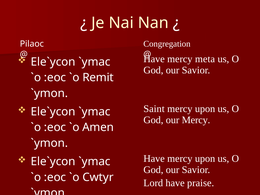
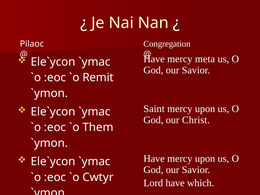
our Mercy: Mercy -> Christ
Amen: Amen -> Them
praise: praise -> which
